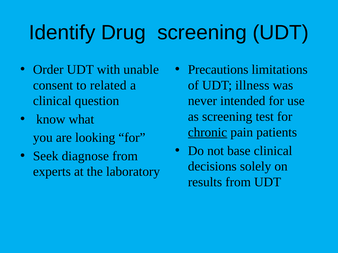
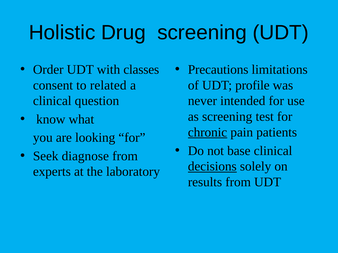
Identify: Identify -> Holistic
unable: unable -> classes
illness: illness -> profile
decisions underline: none -> present
